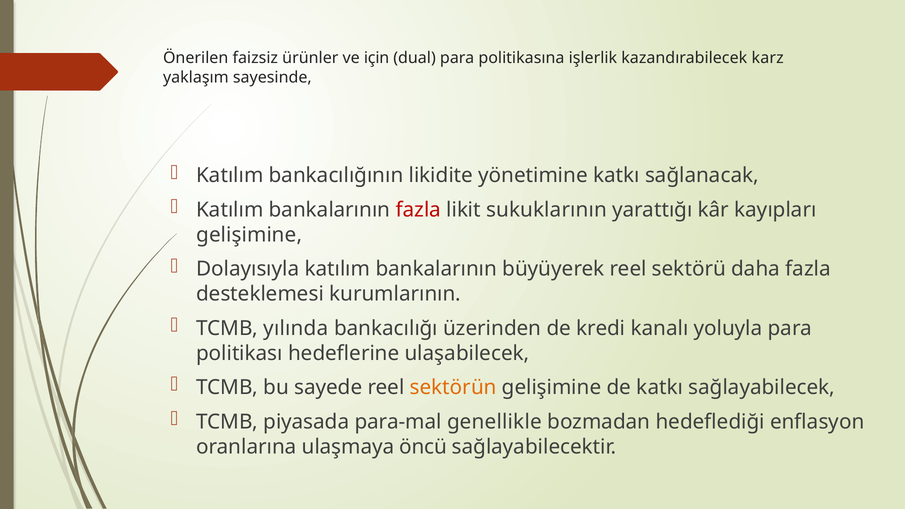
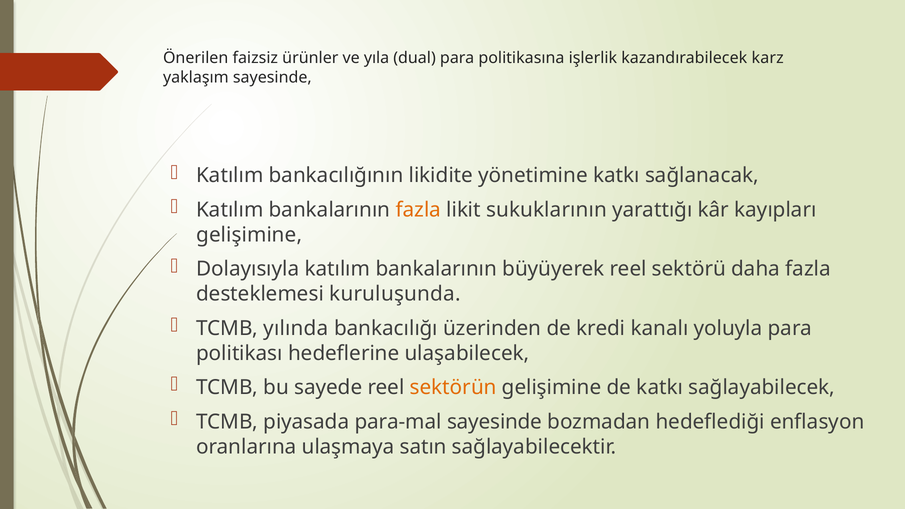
için: için -> yıla
fazla at (418, 210) colour: red -> orange
kurumlarının: kurumlarının -> kuruluşunda
para-mal genellikle: genellikle -> sayesinde
öncü: öncü -> satın
